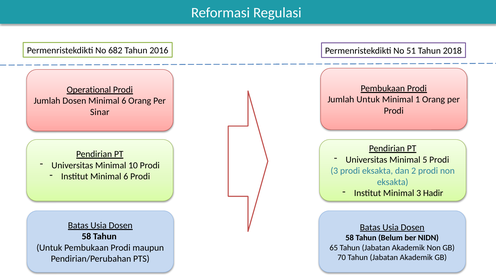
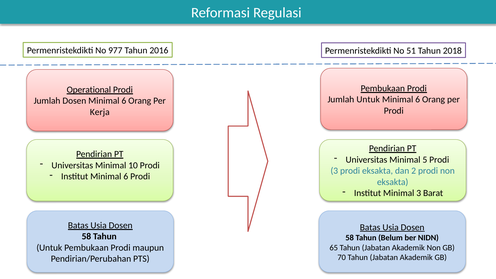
682: 682 -> 977
1 at (418, 100): 1 -> 6
Sinar: Sinar -> Kerja
Hadir: Hadir -> Barat
